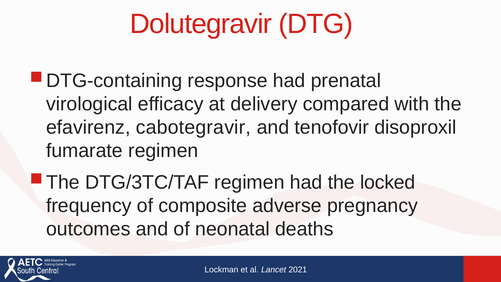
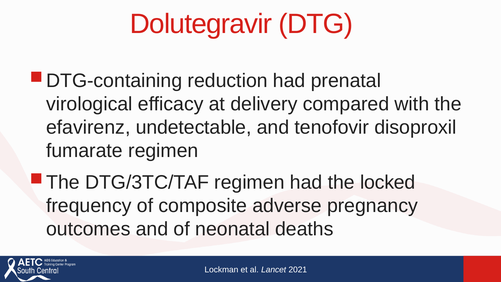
response: response -> reduction
cabotegravir: cabotegravir -> undetectable
